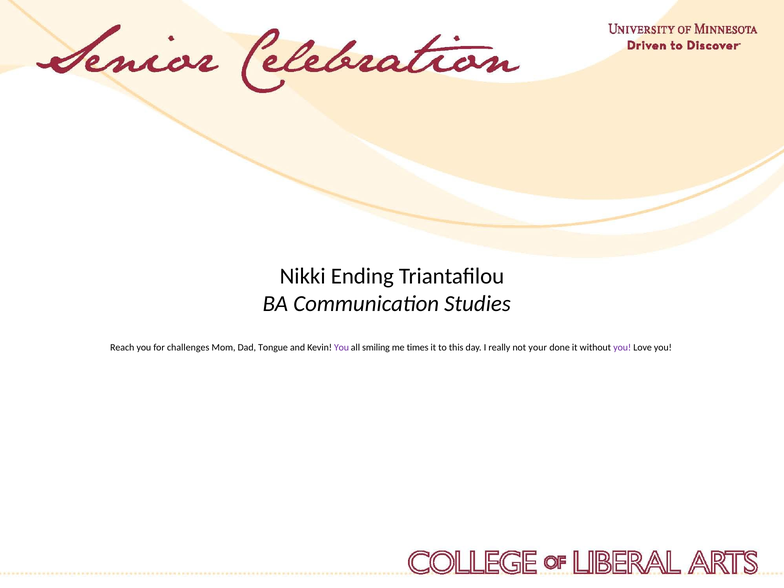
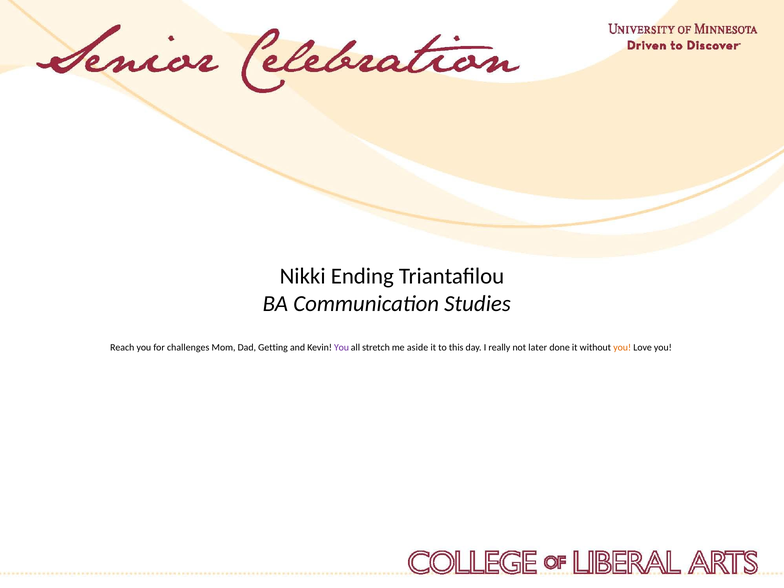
Tongue: Tongue -> Getting
smiling: smiling -> stretch
times: times -> aside
your: your -> later
you at (622, 347) colour: purple -> orange
